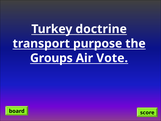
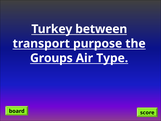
doctrine: doctrine -> between
Vote: Vote -> Type
